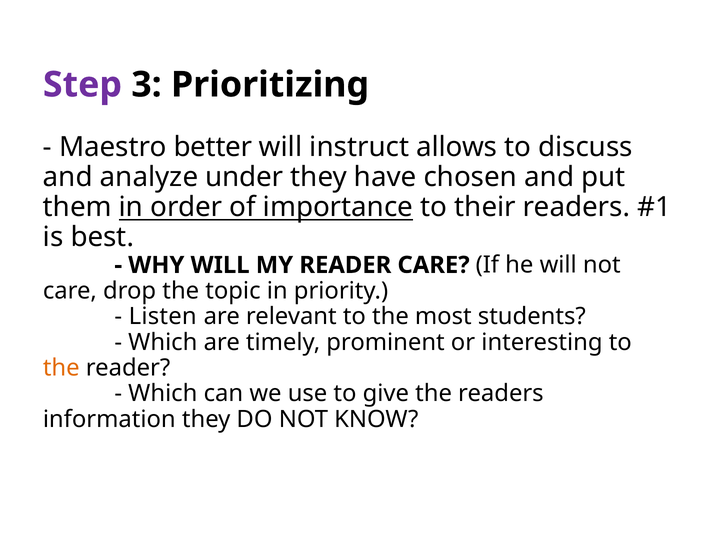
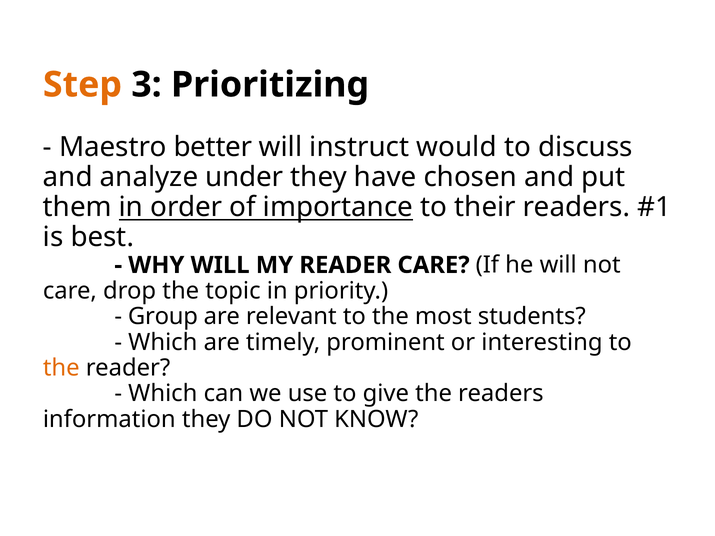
Step colour: purple -> orange
allows: allows -> would
Listen: Listen -> Group
